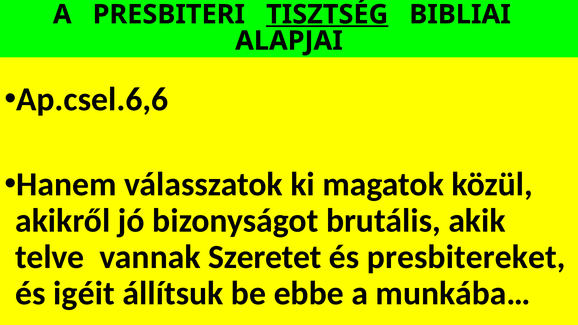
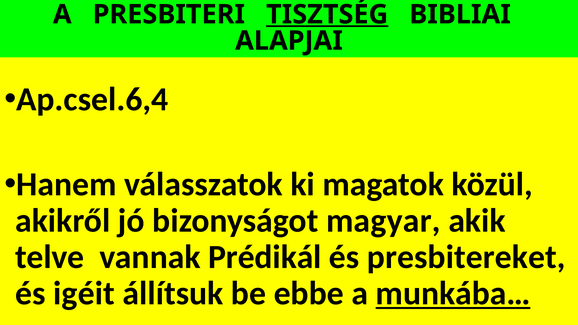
Ap.csel.6,6: Ap.csel.6,6 -> Ap.csel.6,4
brutális: brutális -> magyar
Szeretet: Szeretet -> Prédikál
munkába… underline: none -> present
